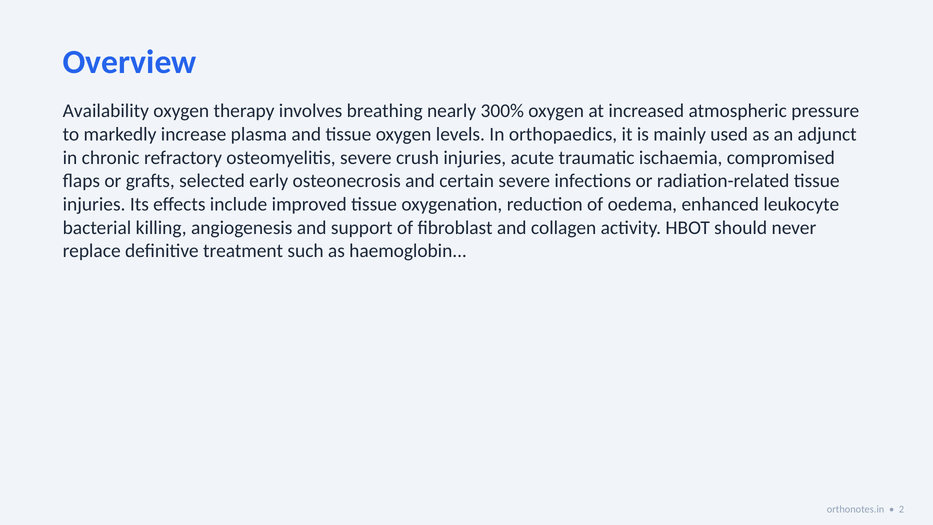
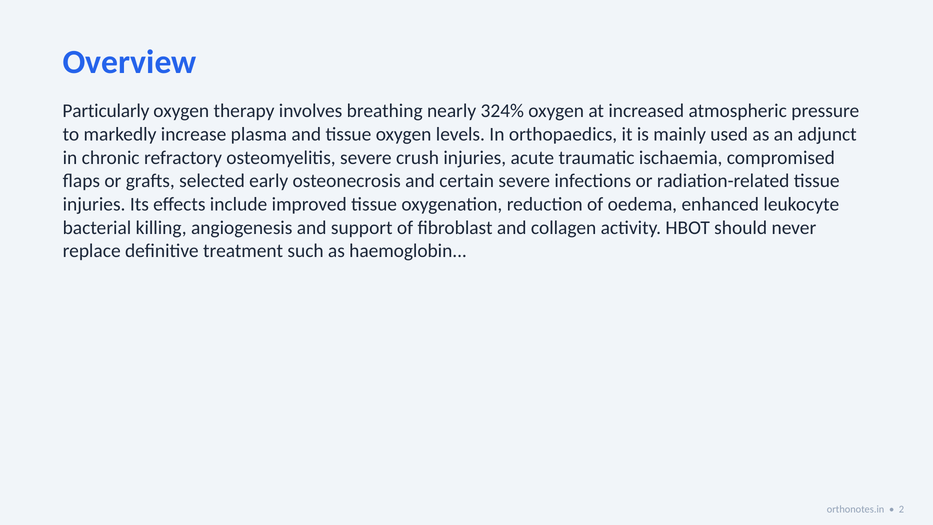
Availability: Availability -> Particularly
300%: 300% -> 324%
